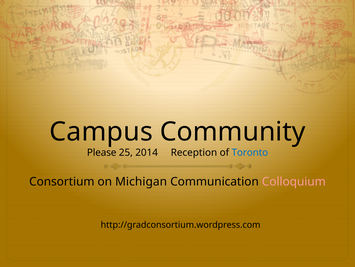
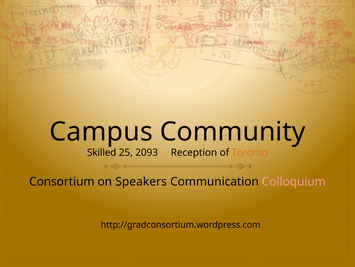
Please: Please -> Skilled
2014: 2014 -> 2093
Toronto colour: blue -> orange
Michigan: Michigan -> Speakers
